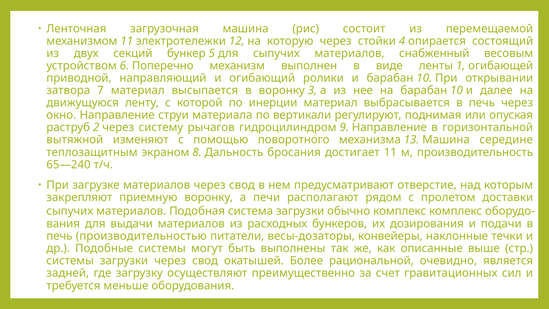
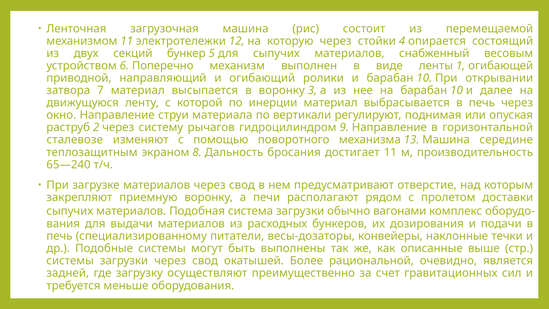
вытяжной: вытяжной -> сталевозе
обычно комплекс: комплекс -> вагонами
производительностью: производительностью -> специализированному
